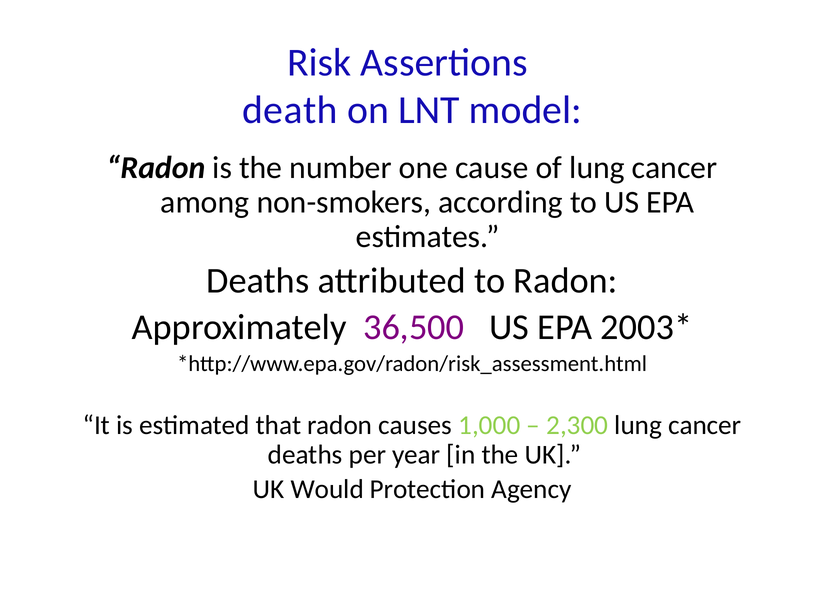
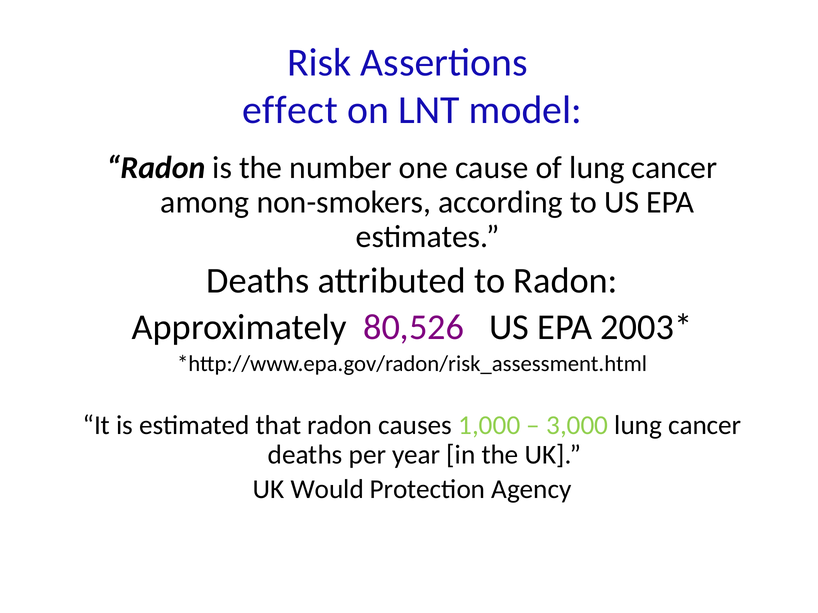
death: death -> effect
36,500: 36,500 -> 80,526
2,300: 2,300 -> 3,000
